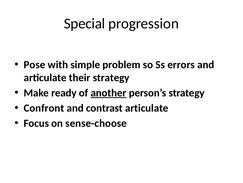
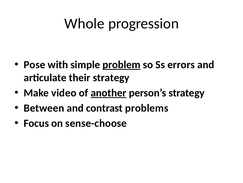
Special: Special -> Whole
problem underline: none -> present
ready: ready -> video
Confront: Confront -> Between
contrast articulate: articulate -> problems
